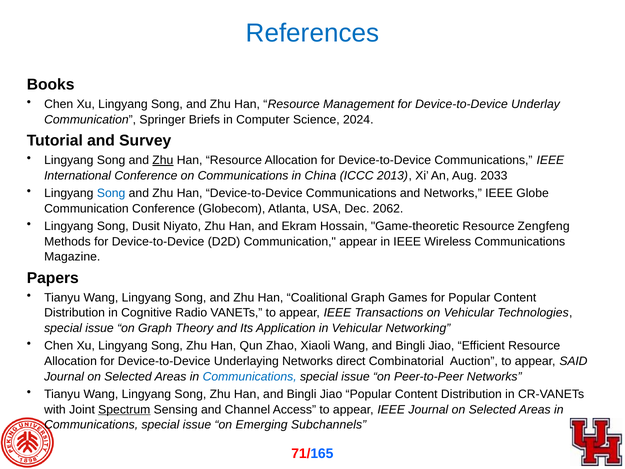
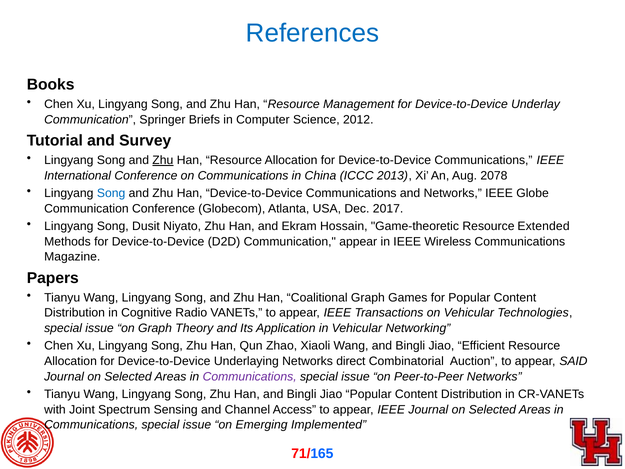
2024: 2024 -> 2012
2033: 2033 -> 2078
2062: 2062 -> 2017
Zengfeng: Zengfeng -> Extended
Communications at (250, 376) colour: blue -> purple
Spectrum underline: present -> none
Subchannels: Subchannels -> Implemented
